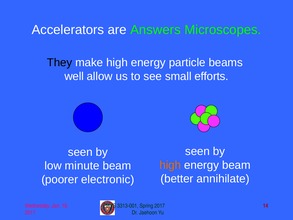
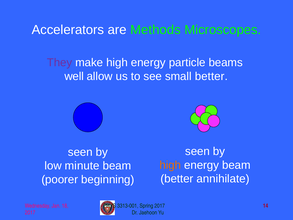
Answers: Answers -> Methods
They colour: black -> purple
small efforts: efforts -> better
electronic: electronic -> beginning
